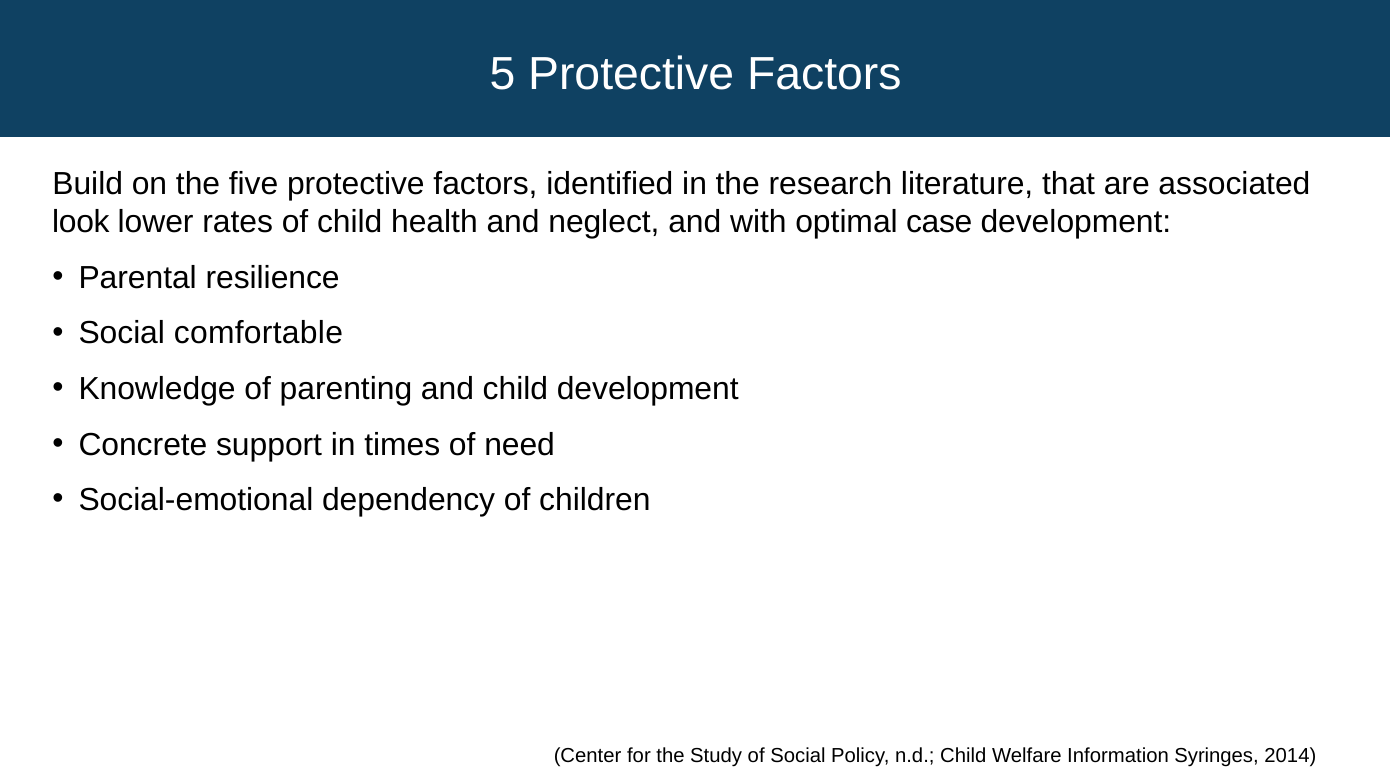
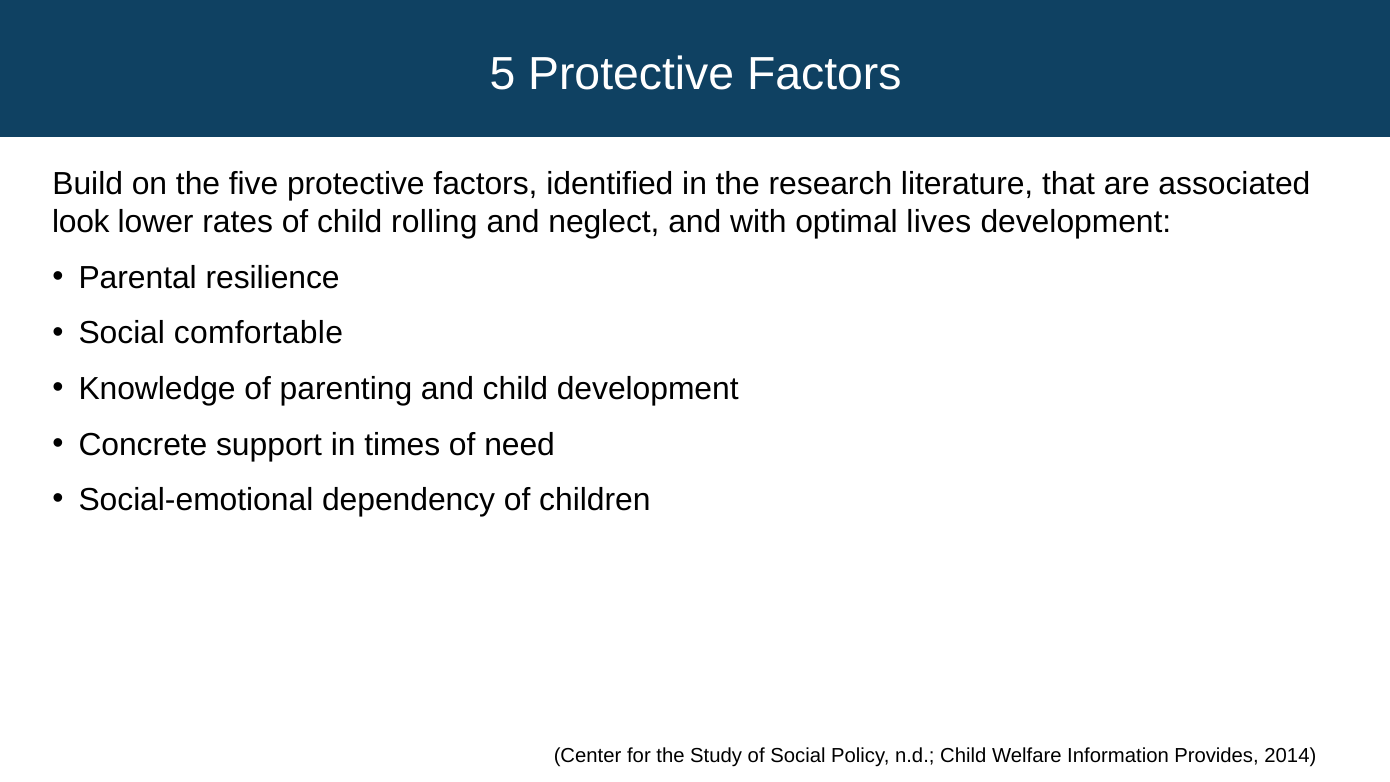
health: health -> rolling
case: case -> lives
Syringes: Syringes -> Provides
